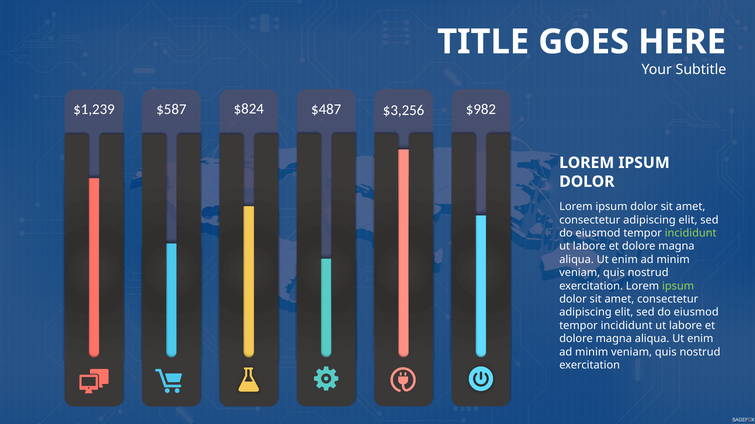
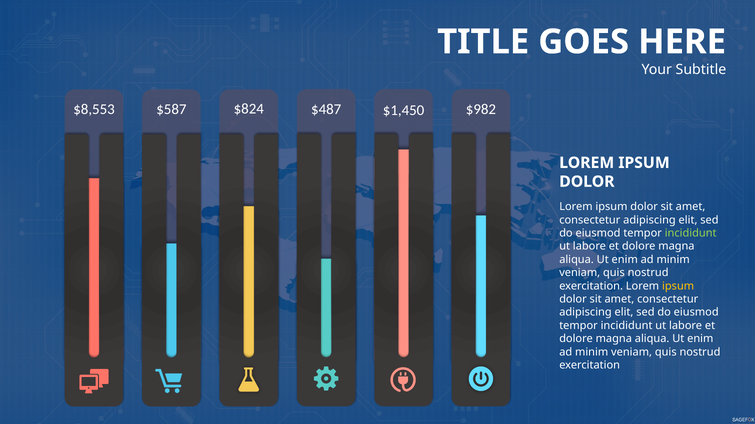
$1,239: $1,239 -> $8,553
$3,256: $3,256 -> $1,450
ipsum at (678, 286) colour: light green -> yellow
